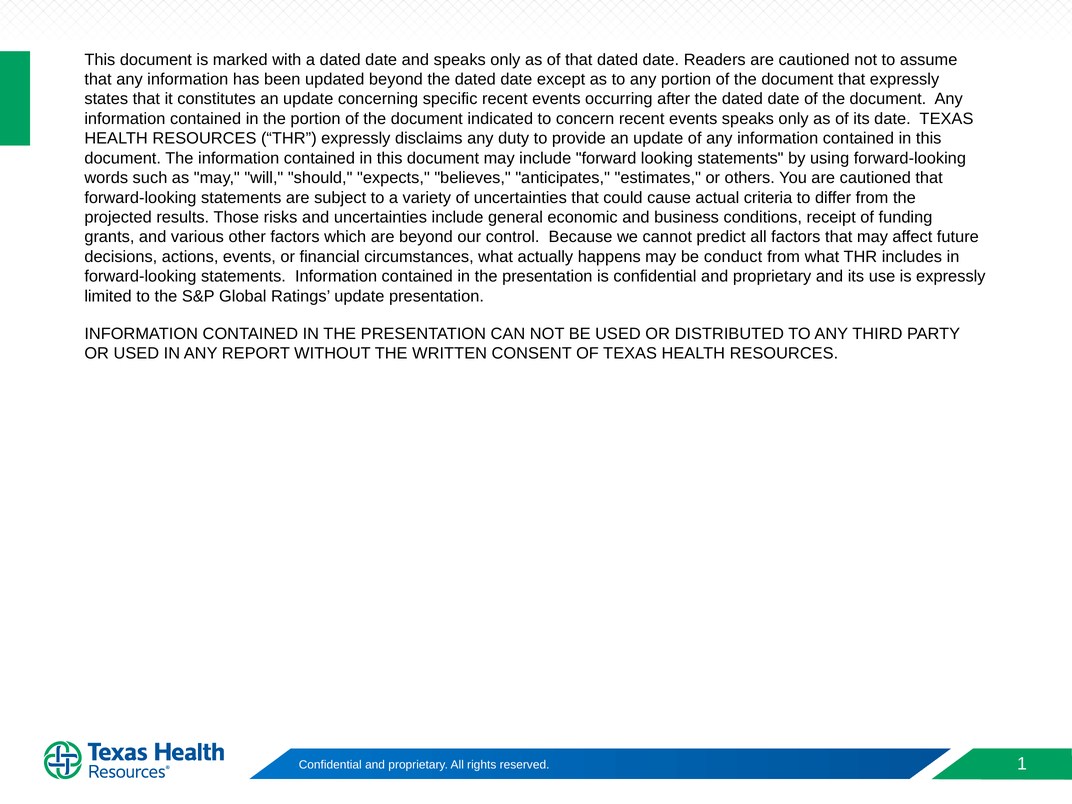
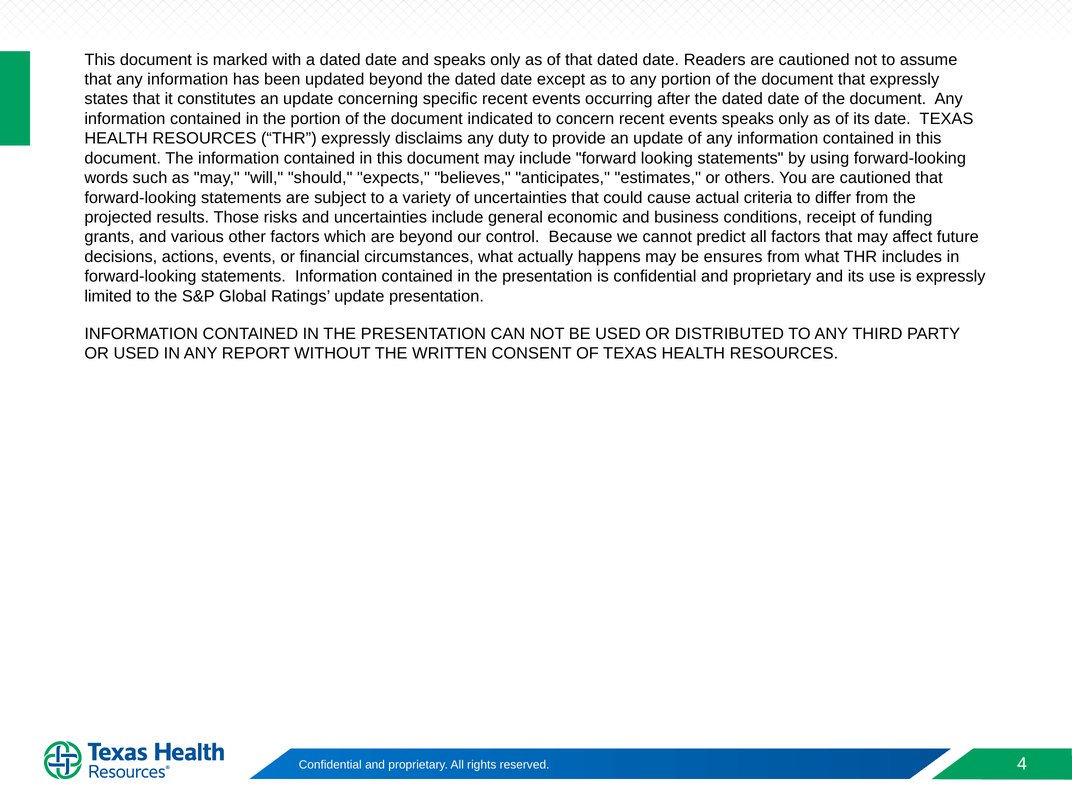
conduct: conduct -> ensures
1: 1 -> 4
